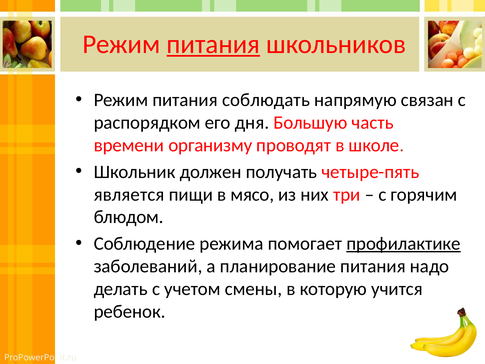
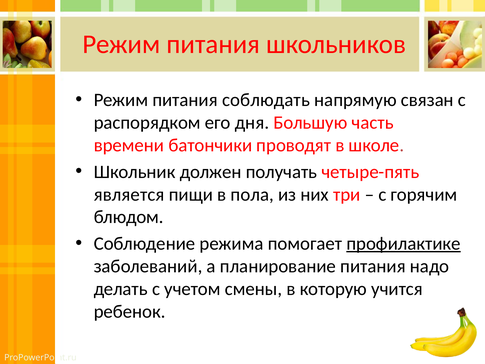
питания at (213, 44) underline: present -> none
организму: организму -> батончики
мясо: мясо -> пола
